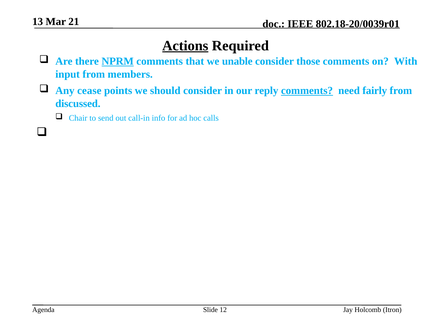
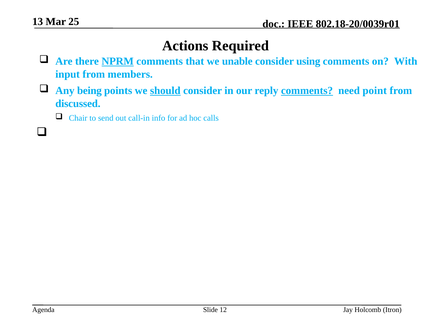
21: 21 -> 25
Actions underline: present -> none
those: those -> using
cease: cease -> being
should underline: none -> present
fairly: fairly -> point
